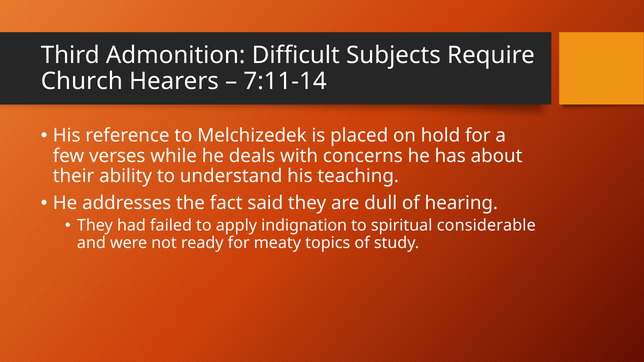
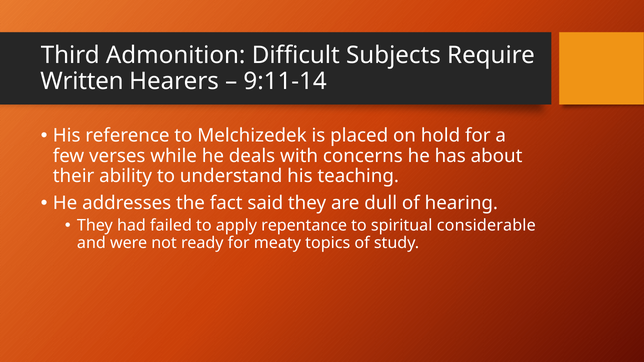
Church: Church -> Written
7:11-14: 7:11-14 -> 9:11-14
indignation: indignation -> repentance
